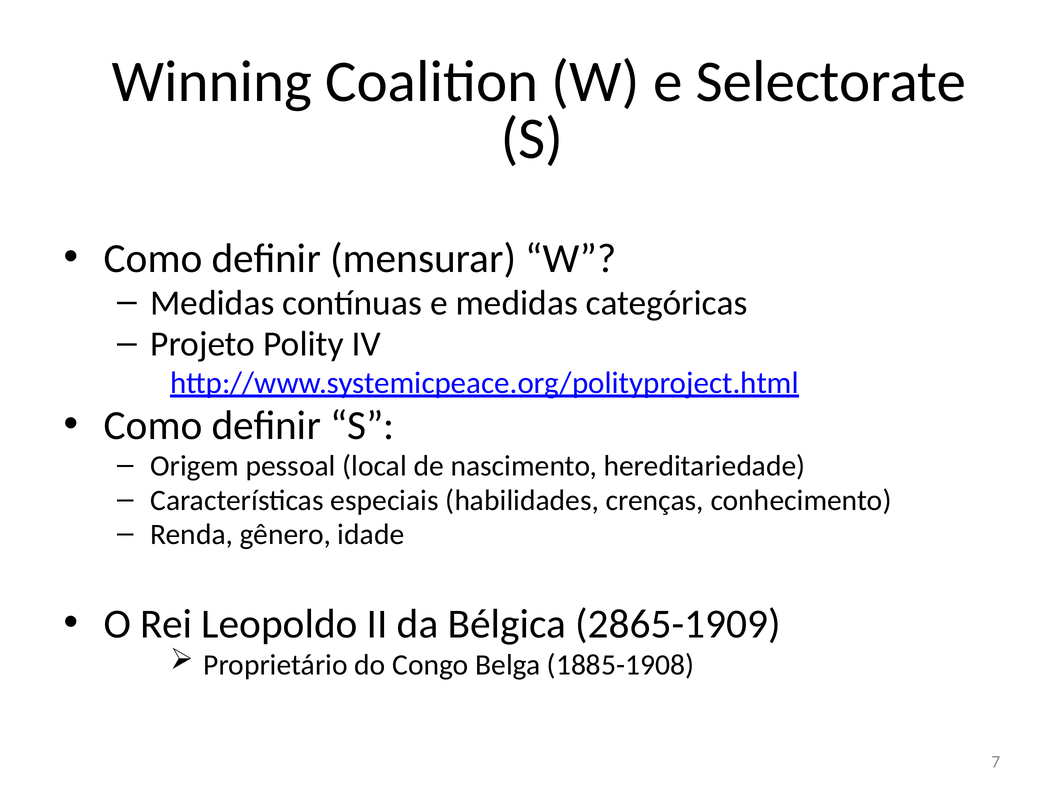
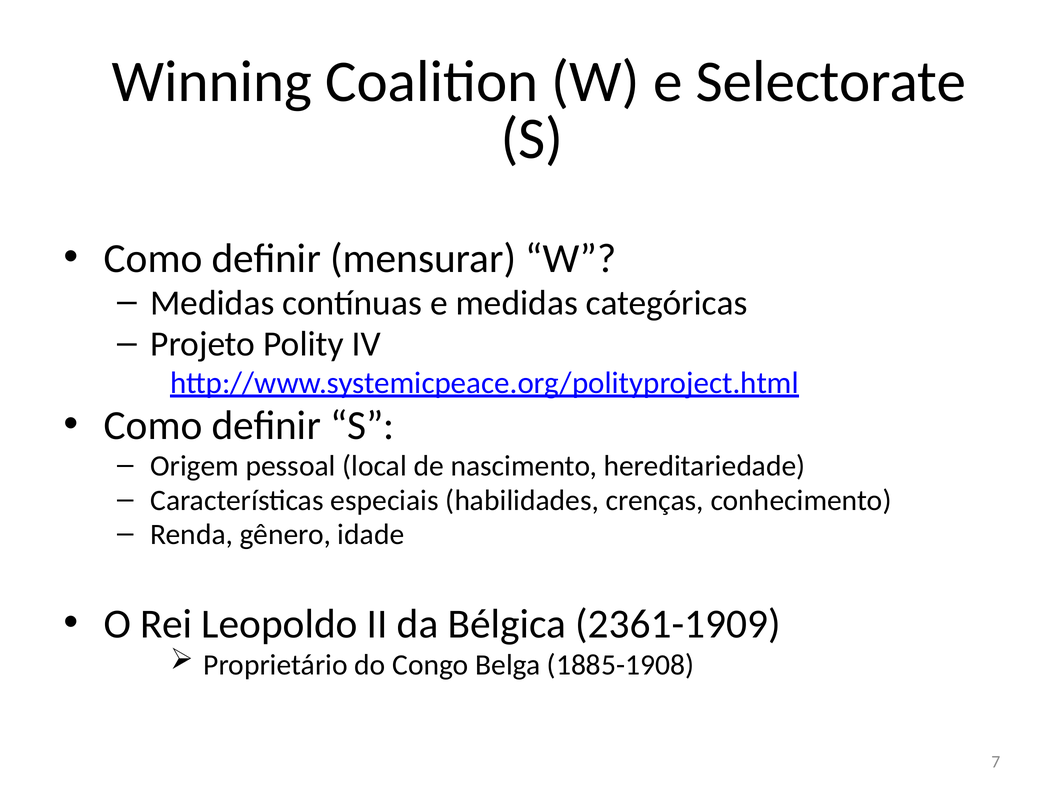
2865-1909: 2865-1909 -> 2361-1909
